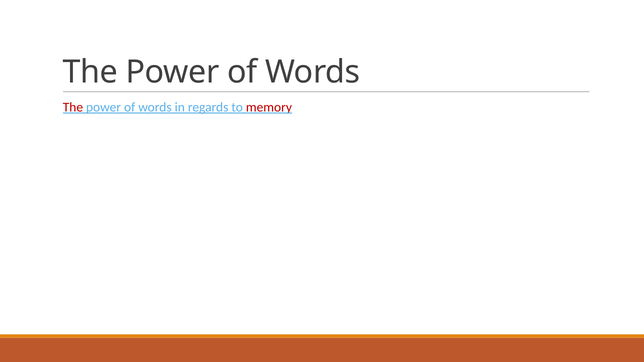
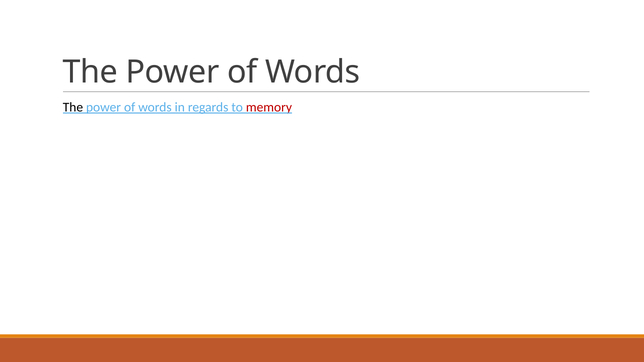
The at (73, 107) colour: red -> black
